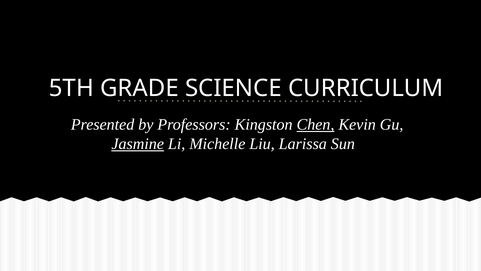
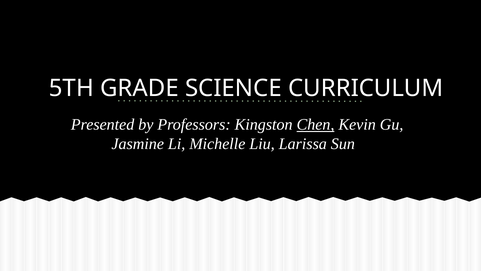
Jasmine underline: present -> none
